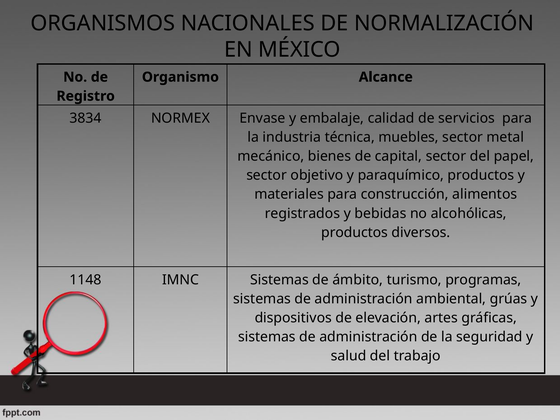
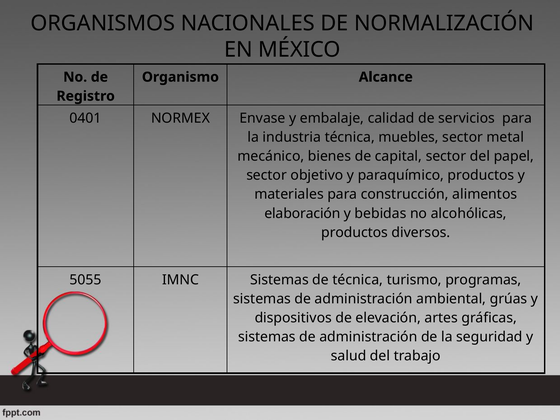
3834: 3834 -> 0401
registrados: registrados -> elaboración
1148: 1148 -> 5055
de ámbito: ámbito -> técnica
